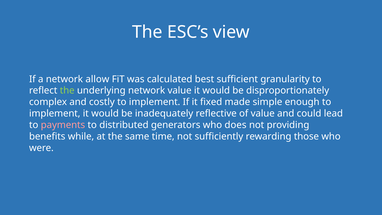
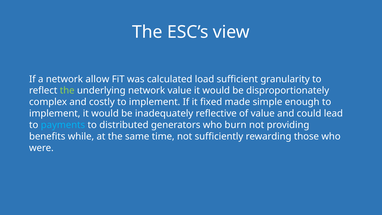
best: best -> load
payments colour: pink -> light blue
does: does -> burn
